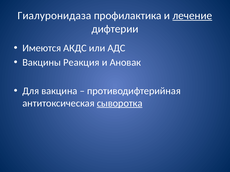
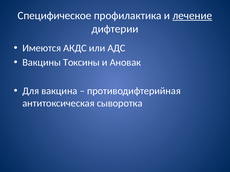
Гиалуронидаза: Гиалуронидаза -> Специфическое
Реакция: Реакция -> Токсины
сыворотка underline: present -> none
